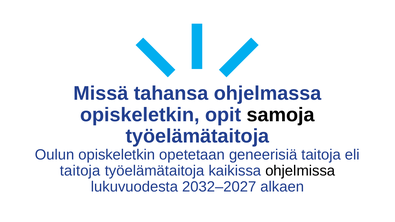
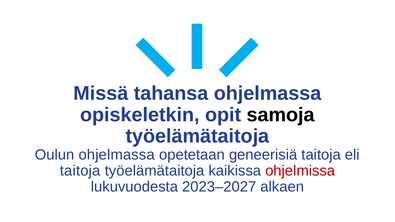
Oulun opiskeletkin: opiskeletkin -> ohjelmassa
ohjelmissa colour: black -> red
2032–2027: 2032–2027 -> 2023–2027
